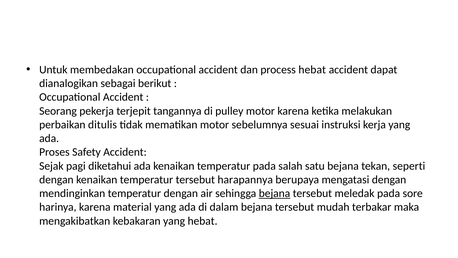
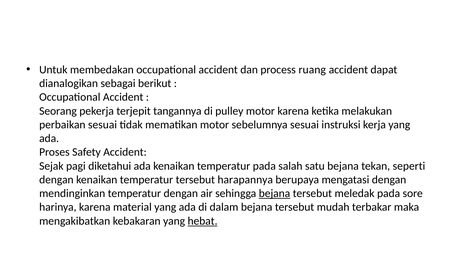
process hebat: hebat -> ruang
perbaikan ditulis: ditulis -> sesuai
hebat at (203, 221) underline: none -> present
